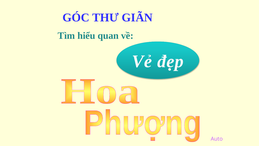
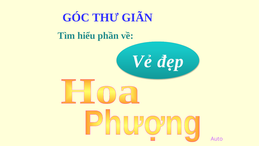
quan: quan -> phần
